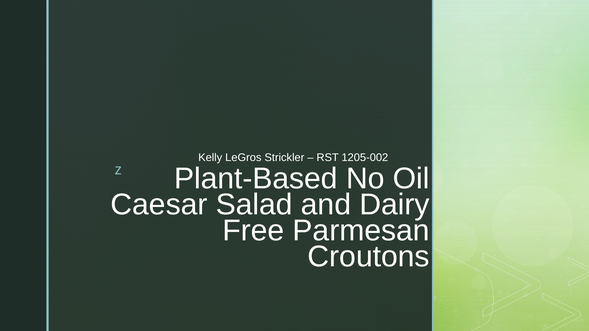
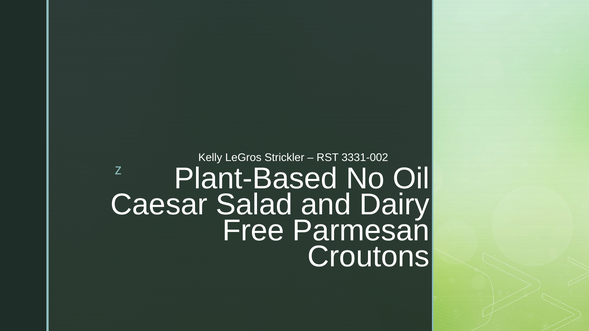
1205-002: 1205-002 -> 3331-002
